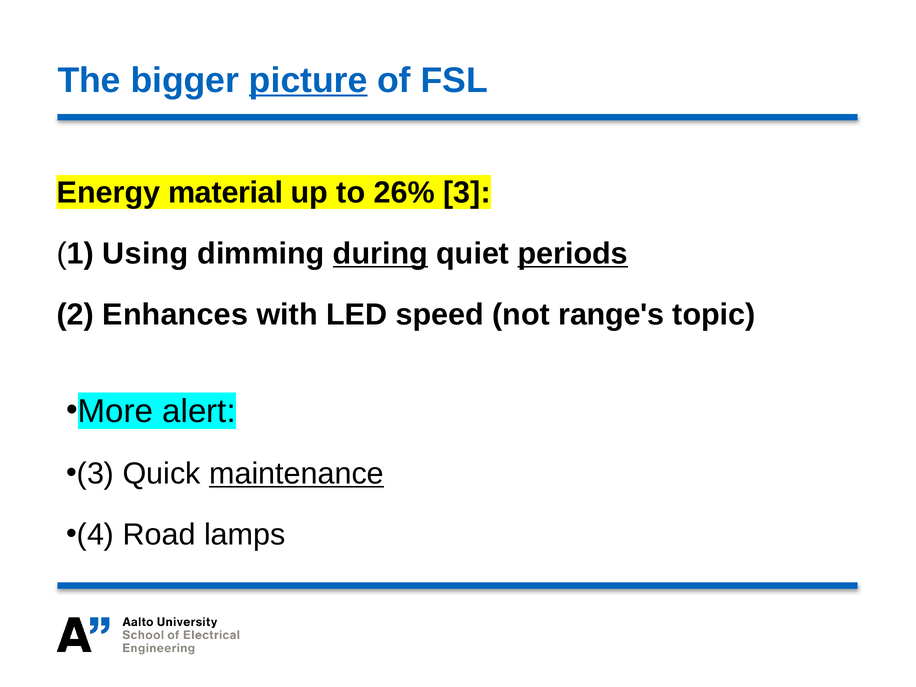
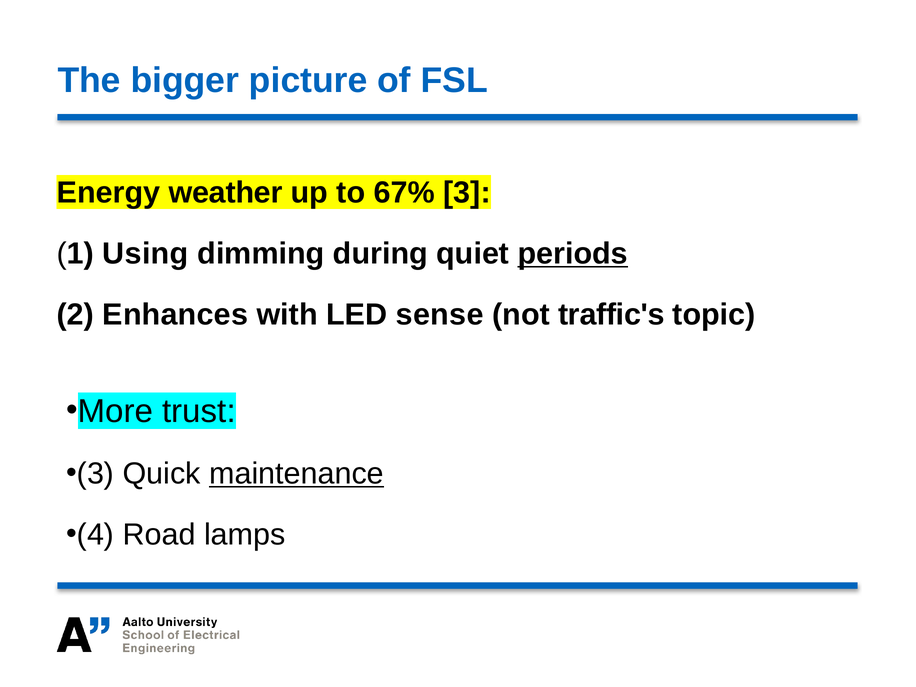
picture underline: present -> none
material: material -> weather
26%: 26% -> 67%
during underline: present -> none
speed: speed -> sense
range's: range's -> traffic's
alert: alert -> trust
